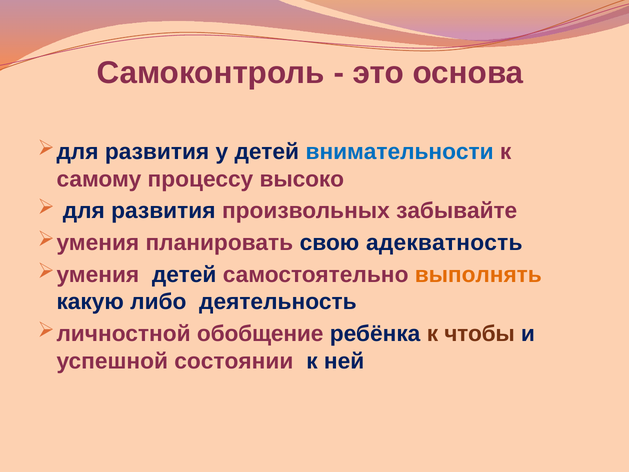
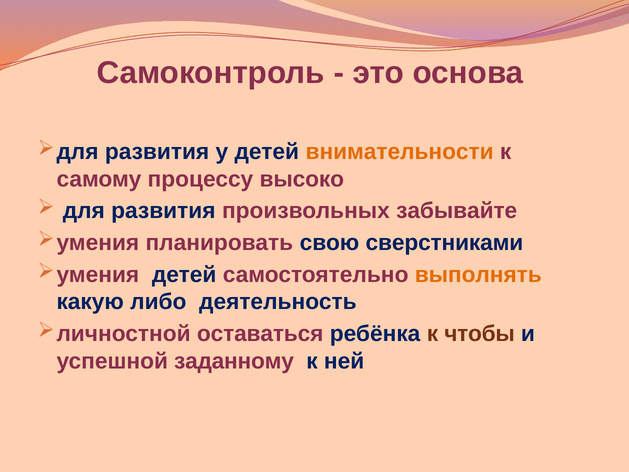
внимательности colour: blue -> orange
адекватность: адекватность -> сверстниками
обобщение: обобщение -> оставаться
состоянии: состоянии -> заданному
